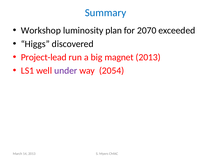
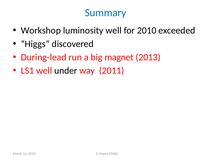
luminosity plan: plan -> well
2070: 2070 -> 2010
Project-lead: Project-lead -> During-lead
under colour: purple -> black
2054: 2054 -> 2011
